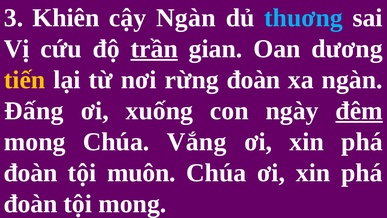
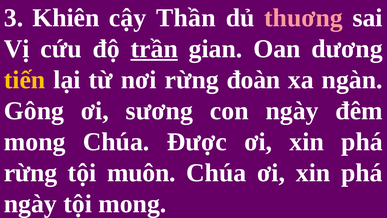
cậy Ngàn: Ngàn -> Thần
thuơng colour: light blue -> pink
Đấng: Đấng -> Gông
xuống: xuống -> sương
đêm underline: present -> none
Vắng: Vắng -> Được
đoàn at (31, 173): đoàn -> rừng
đoàn at (31, 204): đoàn -> ngày
